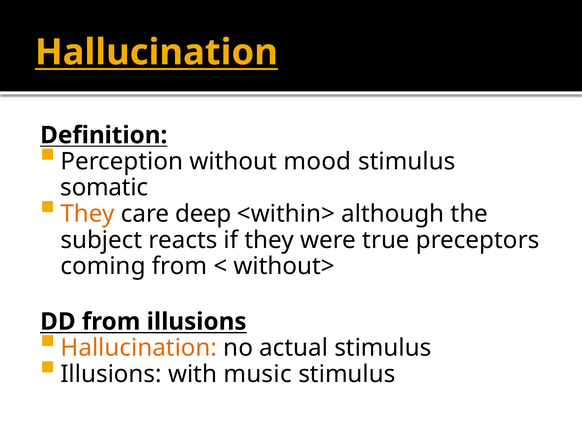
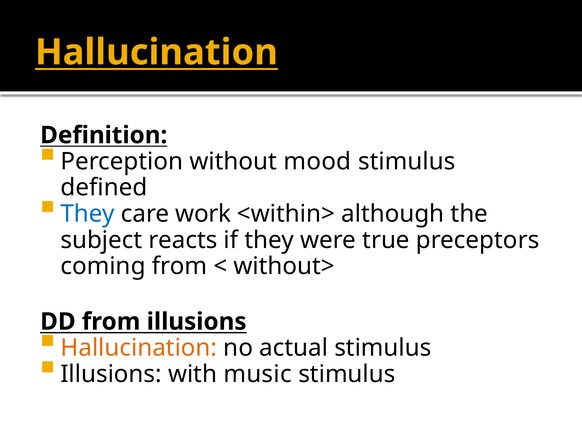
somatic: somatic -> defined
They at (88, 214) colour: orange -> blue
deep: deep -> work
